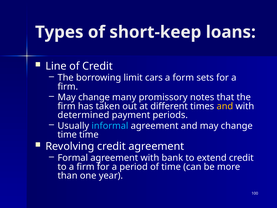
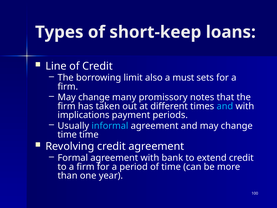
cars: cars -> also
form: form -> must
and at (225, 106) colour: yellow -> light blue
determined: determined -> implications
